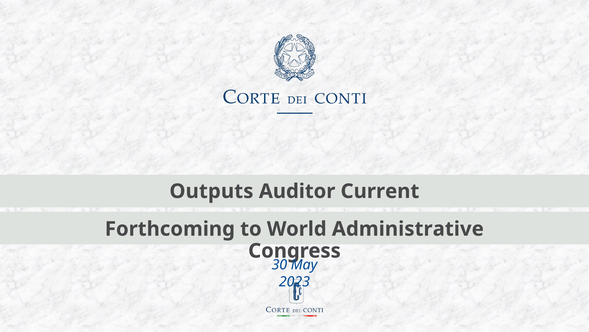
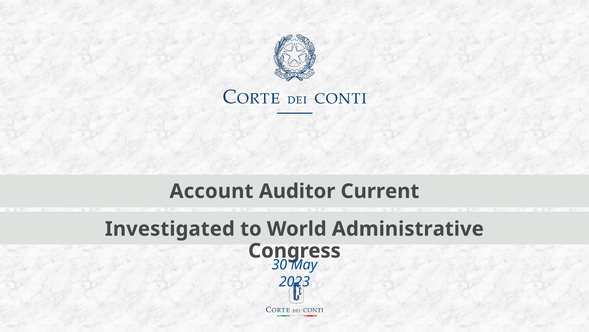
Outputs: Outputs -> Account
Forthcoming: Forthcoming -> Investigated
